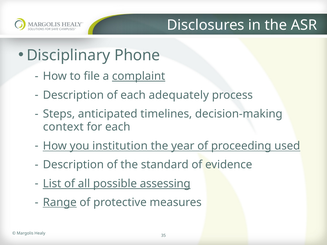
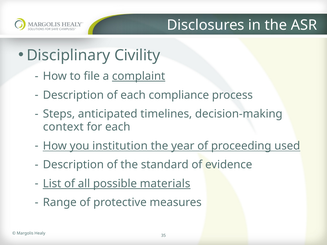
Phone: Phone -> Civility
adequately: adequately -> compliance
assessing: assessing -> materials
Range underline: present -> none
